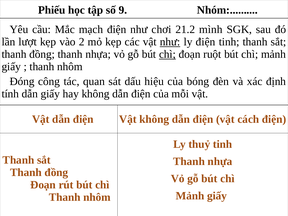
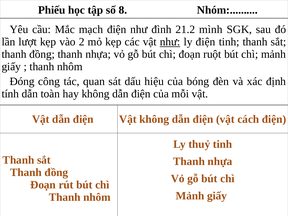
9: 9 -> 8
chơi: chơi -> đình
chì at (167, 54) underline: present -> none
dẫn giấy: giấy -> toàn
